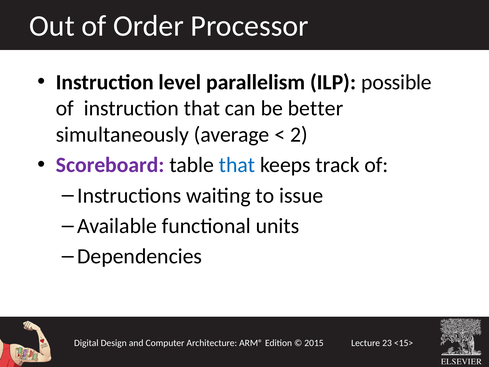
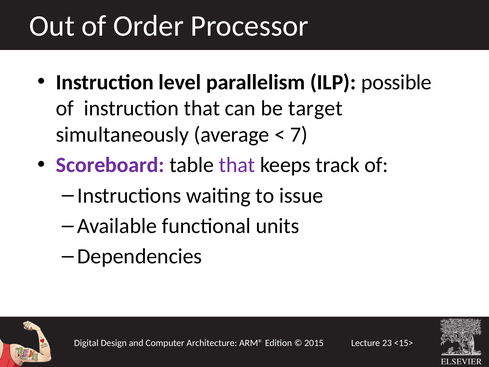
better: better -> target
2: 2 -> 7
that at (237, 165) colour: blue -> purple
